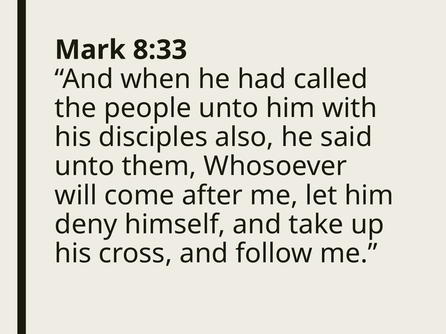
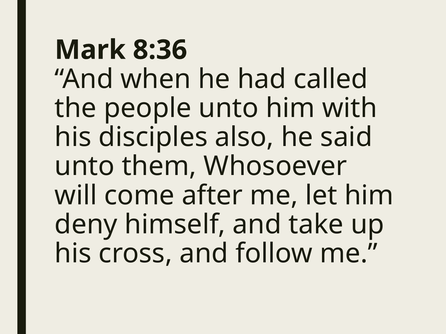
8:33: 8:33 -> 8:36
